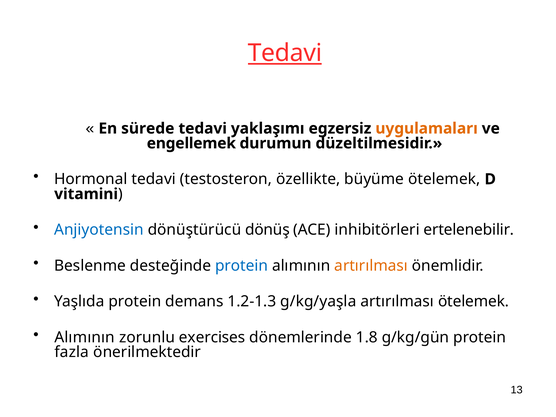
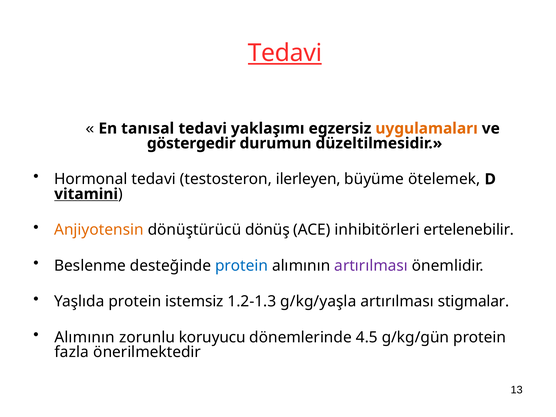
sürede: sürede -> tanısal
engellemek: engellemek -> göstergedir
özellikte: özellikte -> ilerleyen
vitamini underline: none -> present
Anjiyotensin colour: blue -> orange
artırılması at (371, 266) colour: orange -> purple
demans: demans -> istemsiz
artırılması ötelemek: ötelemek -> stigmalar
exercises: exercises -> koruyucu
1.8: 1.8 -> 4.5
